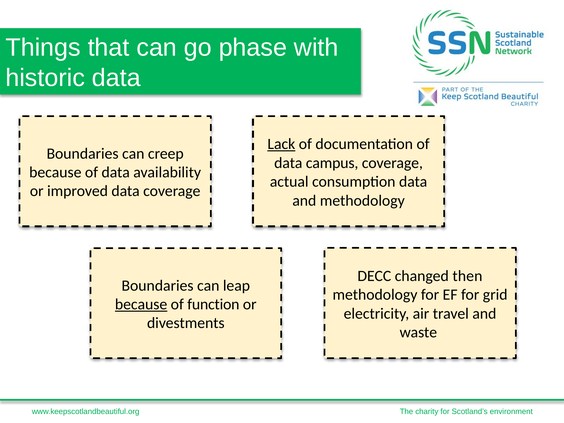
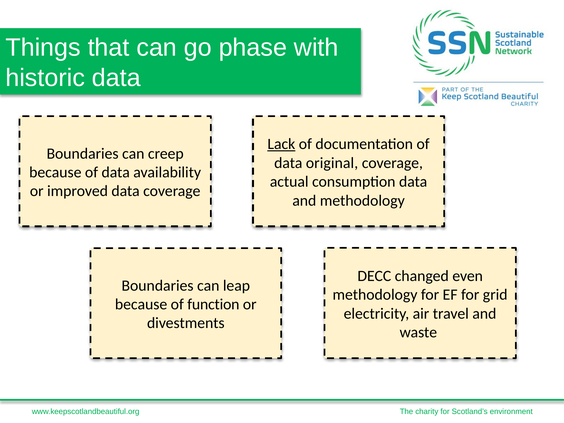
campus: campus -> original
then: then -> even
because at (141, 304) underline: present -> none
